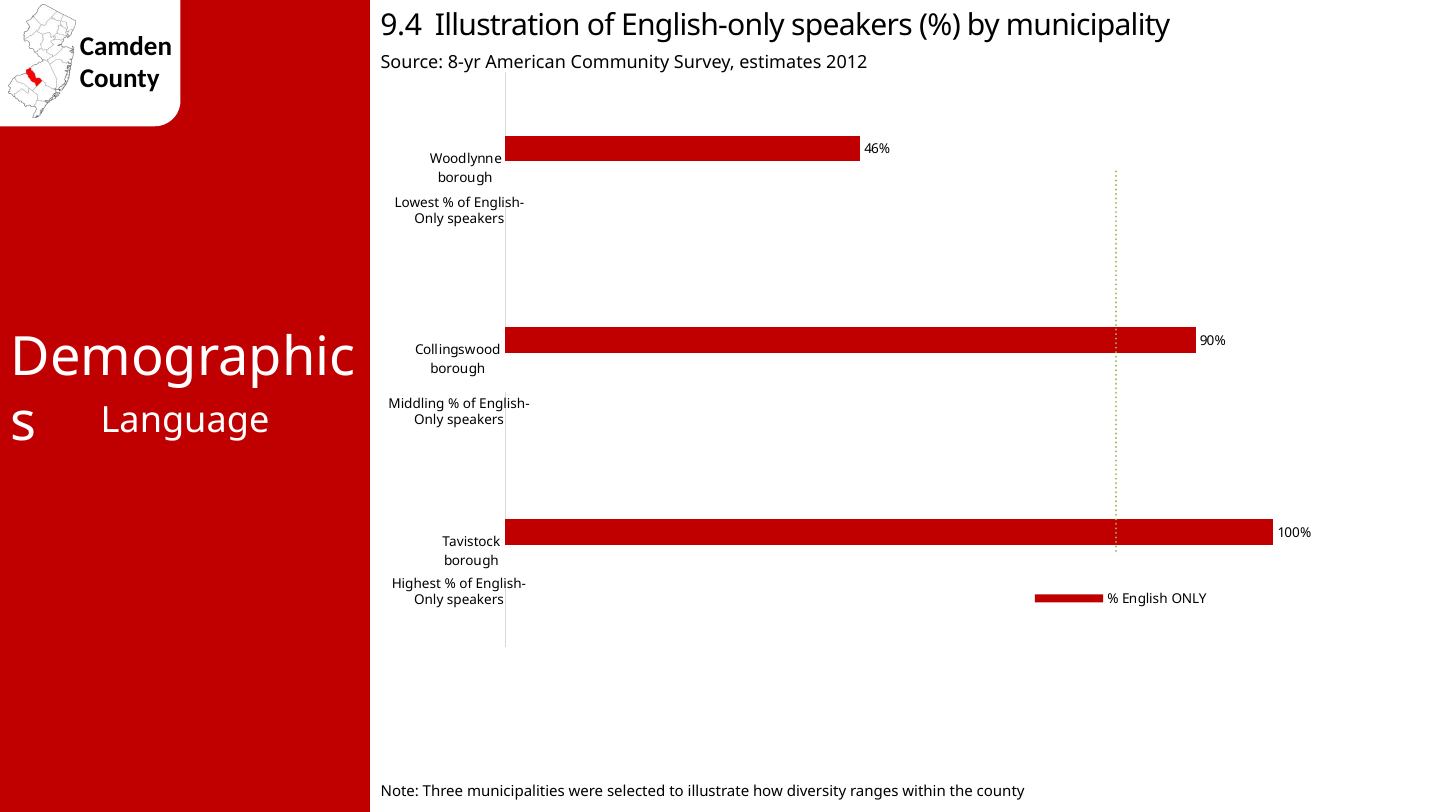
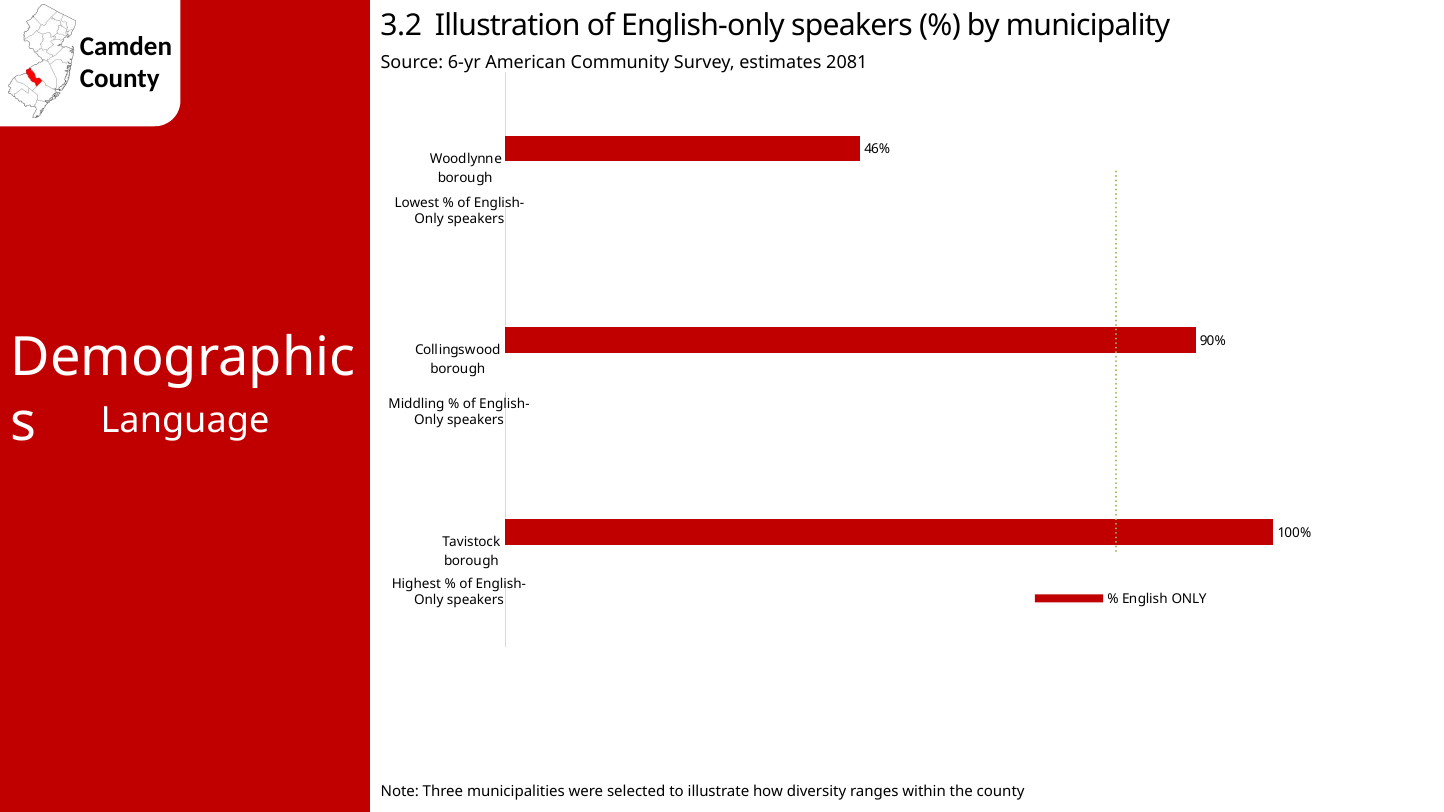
9.4: 9.4 -> 3.2
8-yr: 8-yr -> 6-yr
2012: 2012 -> 2081
